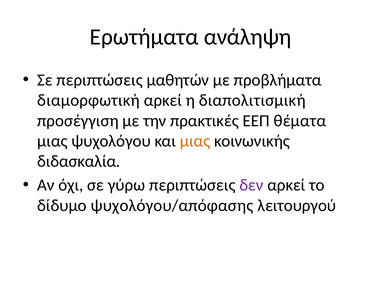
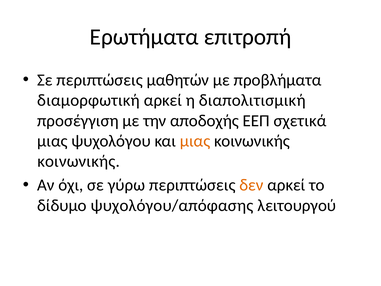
ανάληψη: ανάληψη -> επιτροπή
πρακτικές: πρακτικές -> αποδοχής
θέματα: θέματα -> σχετικά
διδασκαλία at (79, 161): διδασκαλία -> κοινωνικής
δεν colour: purple -> orange
